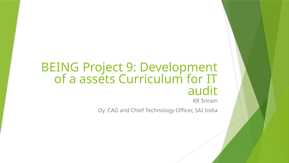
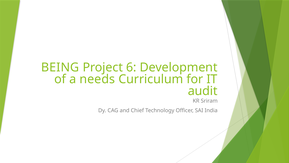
9: 9 -> 6
assets: assets -> needs
